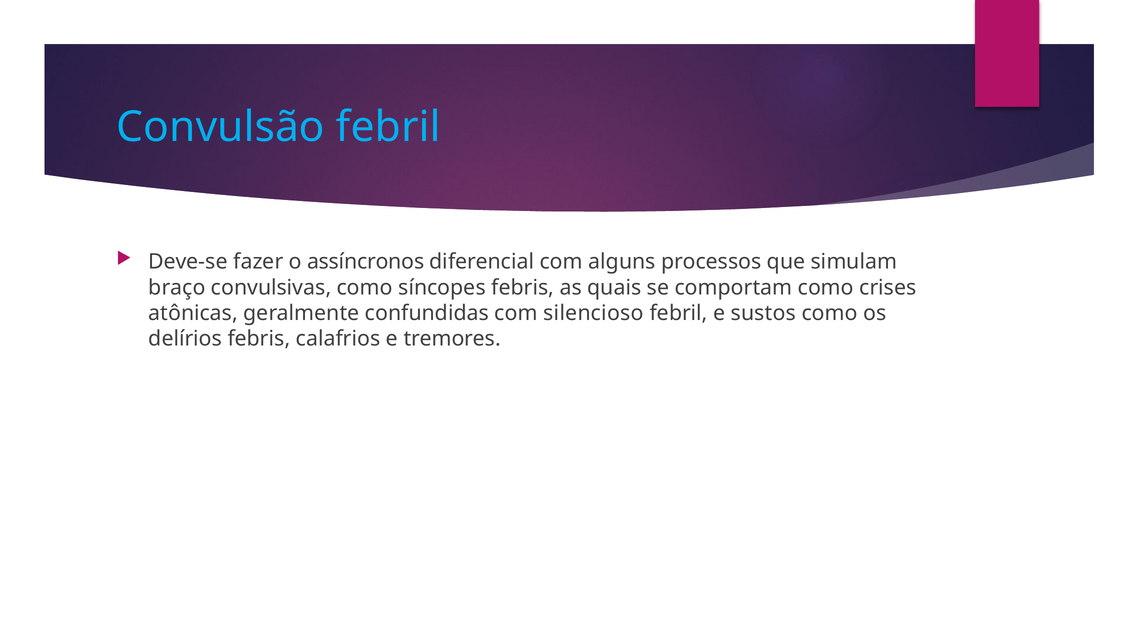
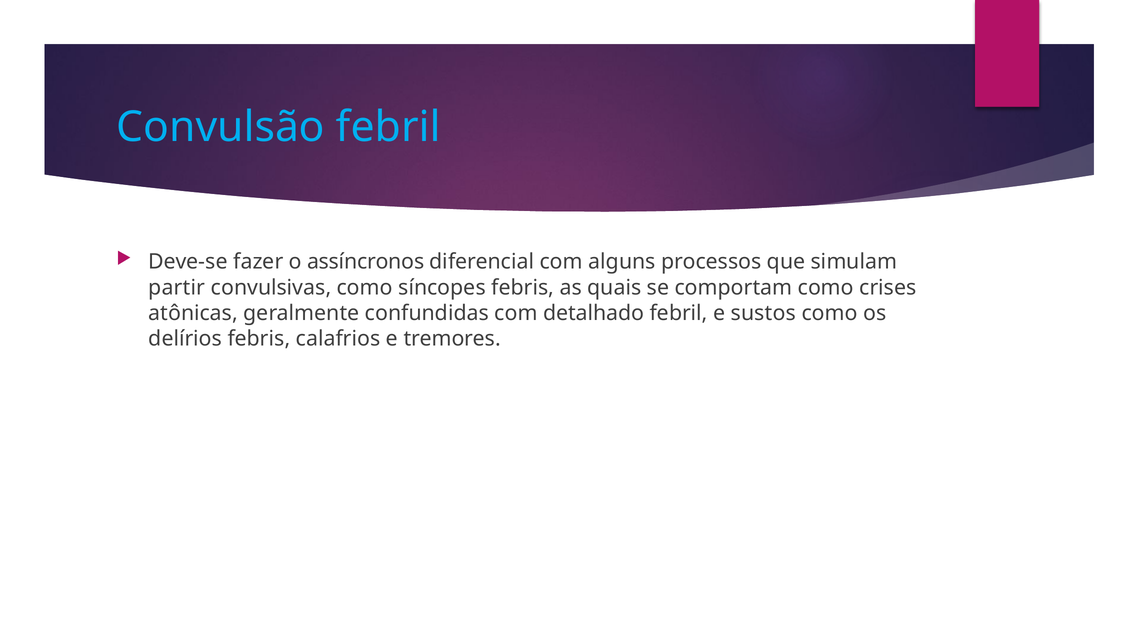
braço: braço -> partir
silencioso: silencioso -> detalhado
